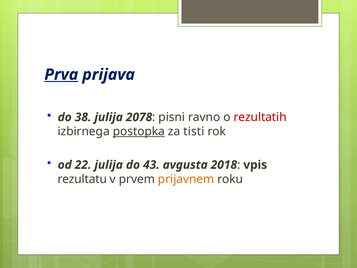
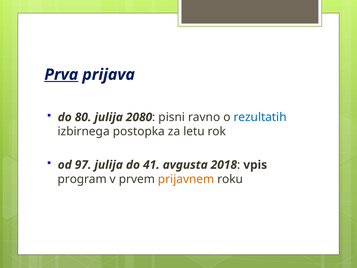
38: 38 -> 80
2078: 2078 -> 2080
rezultatih colour: red -> blue
postopka underline: present -> none
tisti: tisti -> letu
22: 22 -> 97
43: 43 -> 41
rezultatu: rezultatu -> program
